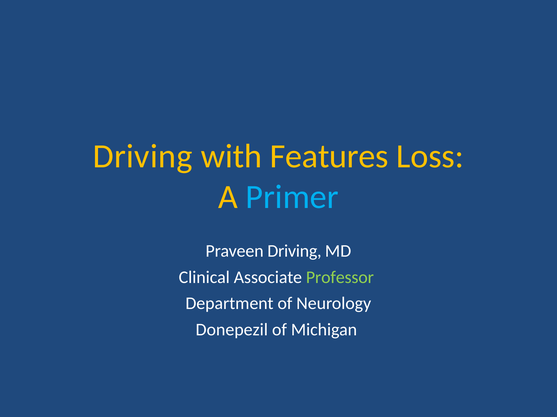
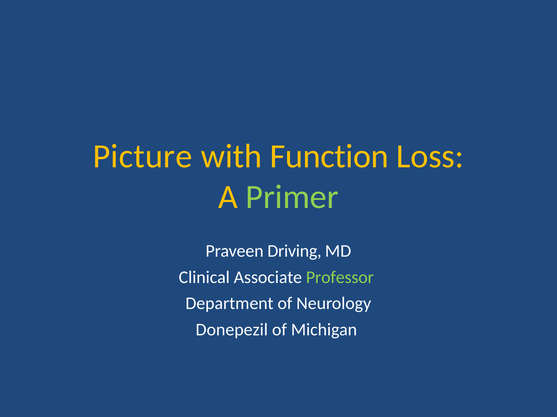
Driving at (143, 157): Driving -> Picture
Features: Features -> Function
Primer colour: light blue -> light green
